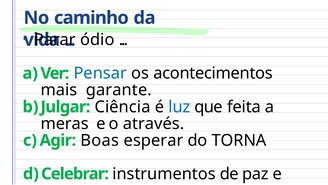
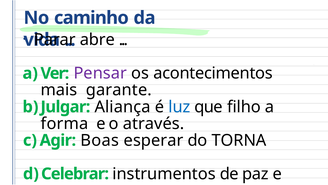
ódio: ódio -> abre
Pensar colour: blue -> purple
Ciência: Ciência -> Aliança
feita: feita -> filho
meras: meras -> forma
